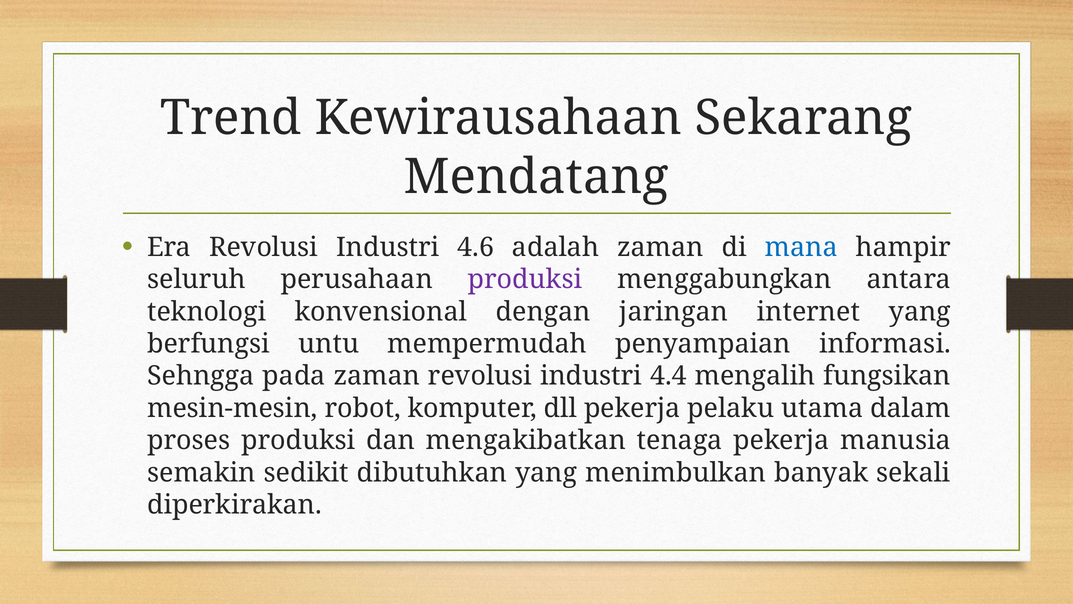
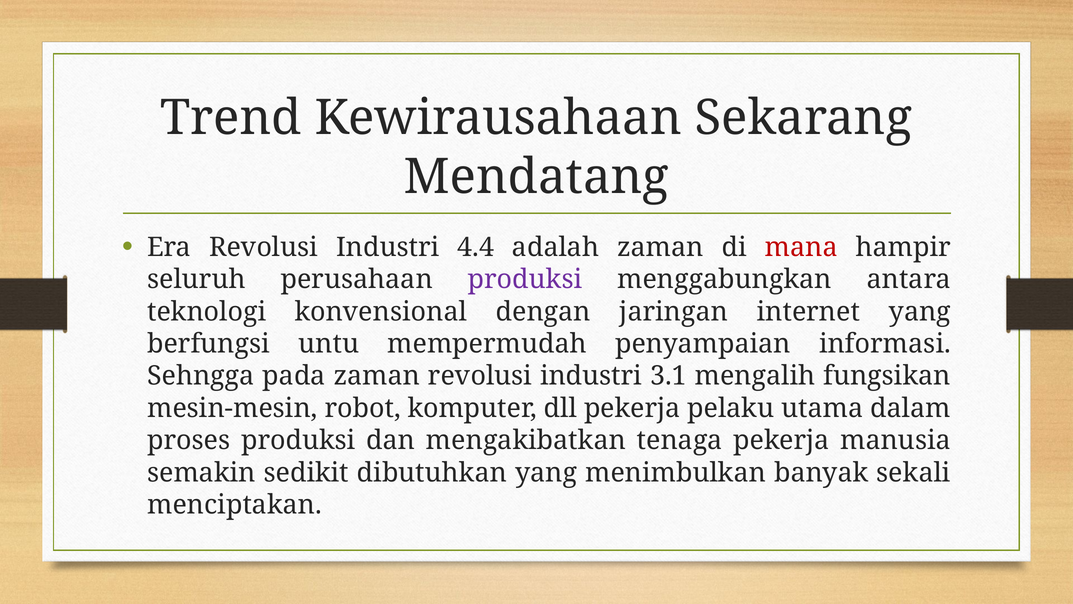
4.6: 4.6 -> 4.4
mana colour: blue -> red
4.4: 4.4 -> 3.1
diperkirakan: diperkirakan -> menciptakan
